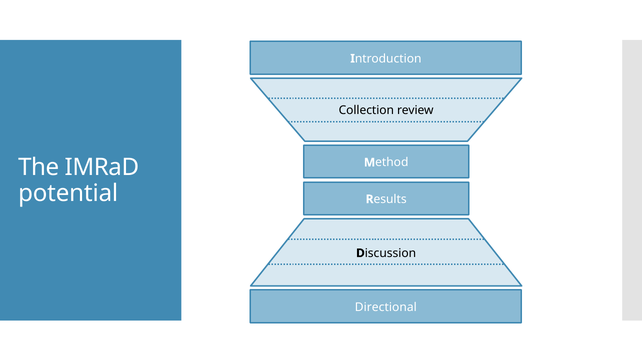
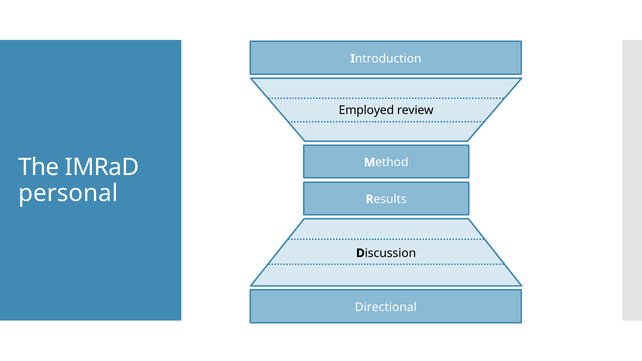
Collection: Collection -> Employed
potential: potential -> personal
